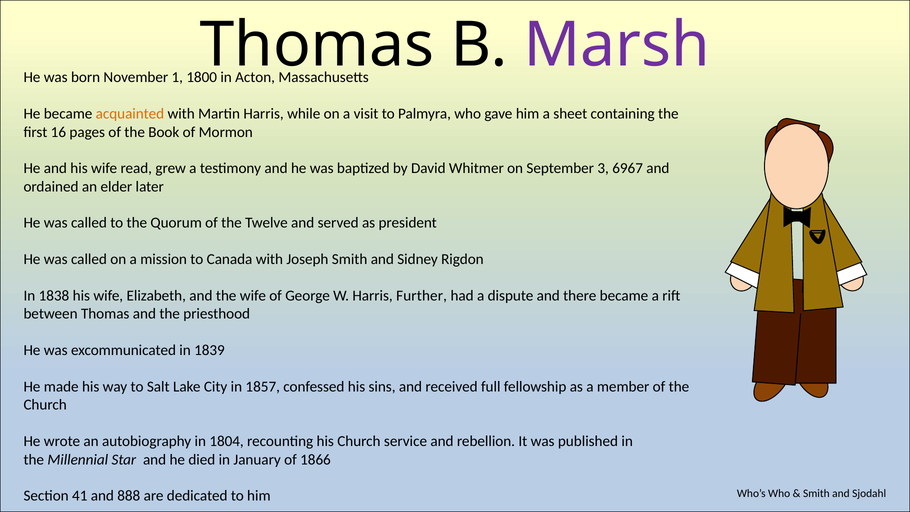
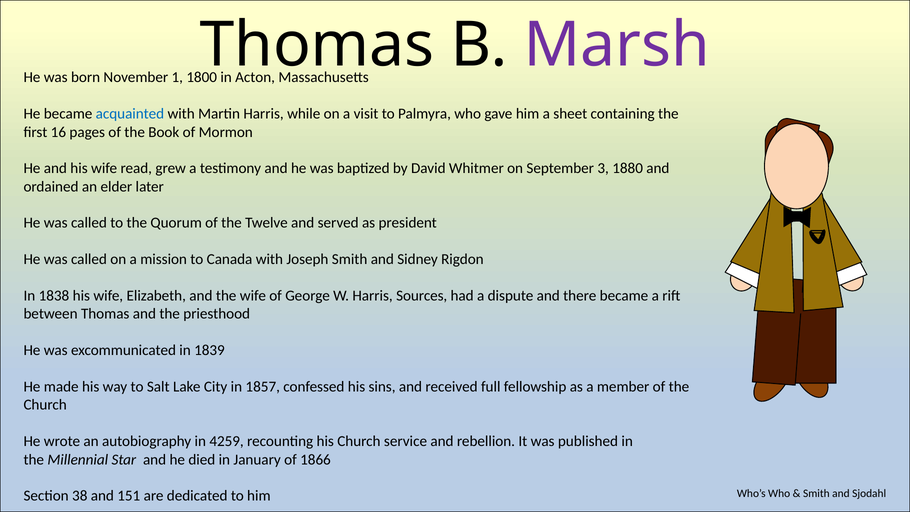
acquainted colour: orange -> blue
6967: 6967 -> 1880
Further: Further -> Sources
1804: 1804 -> 4259
41: 41 -> 38
888: 888 -> 151
